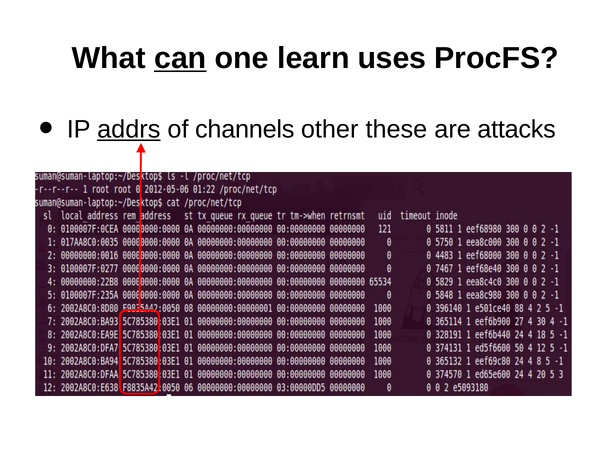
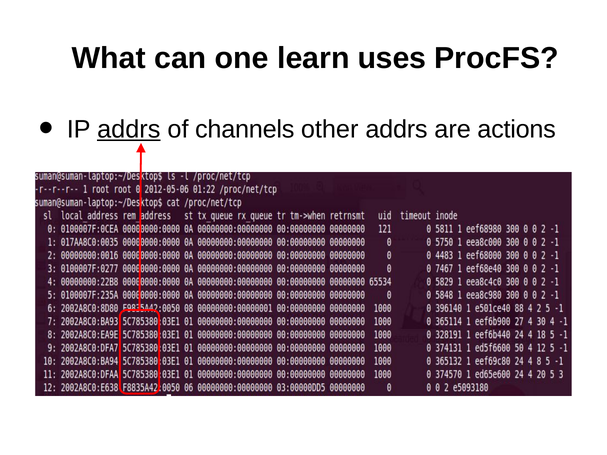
can underline: present -> none
other these: these -> addrs
attacks: attacks -> actions
